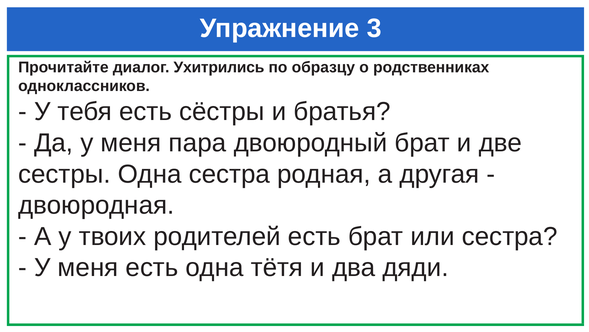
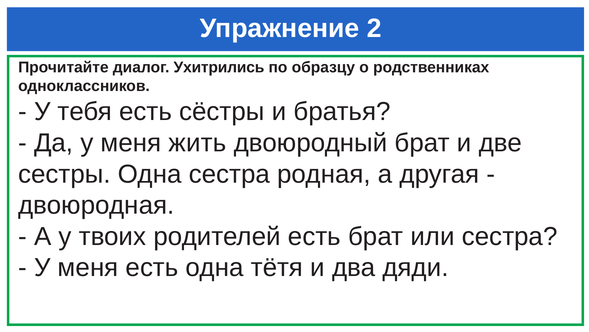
3: 3 -> 2
пара: пара -> жить
